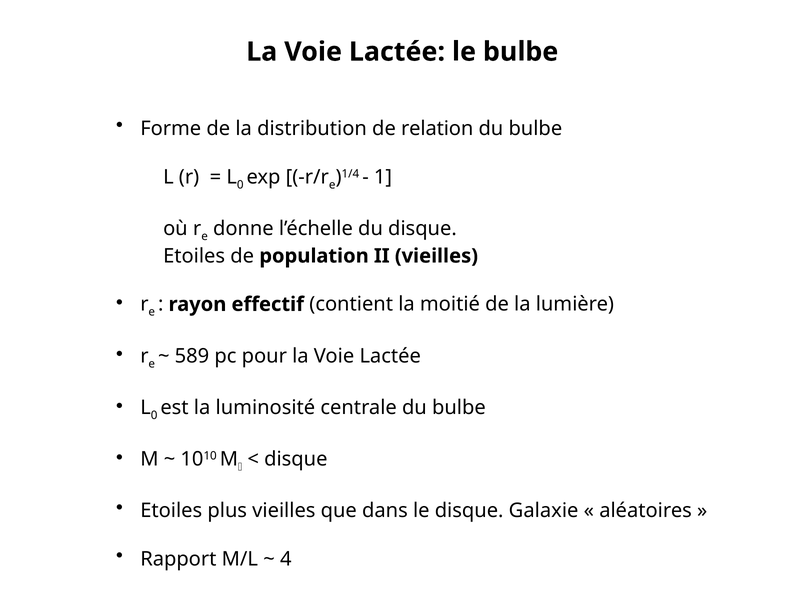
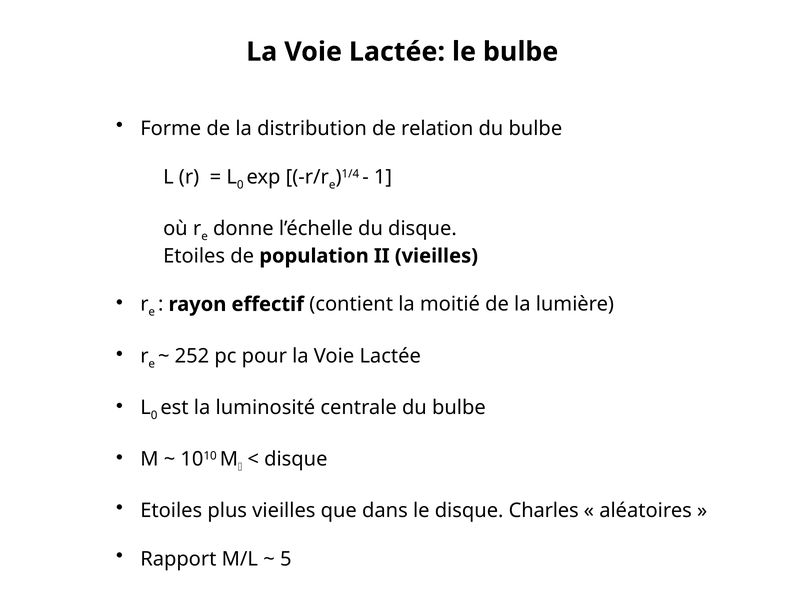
589: 589 -> 252
Galaxie: Galaxie -> Charles
4: 4 -> 5
